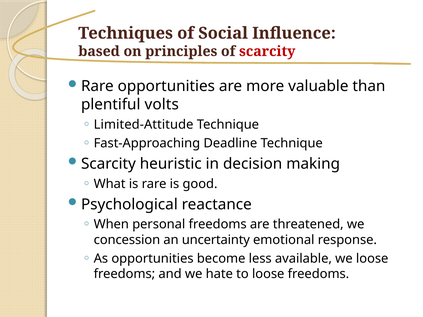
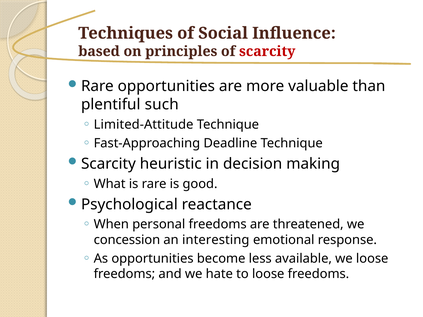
volts: volts -> such
uncertainty: uncertainty -> interesting
